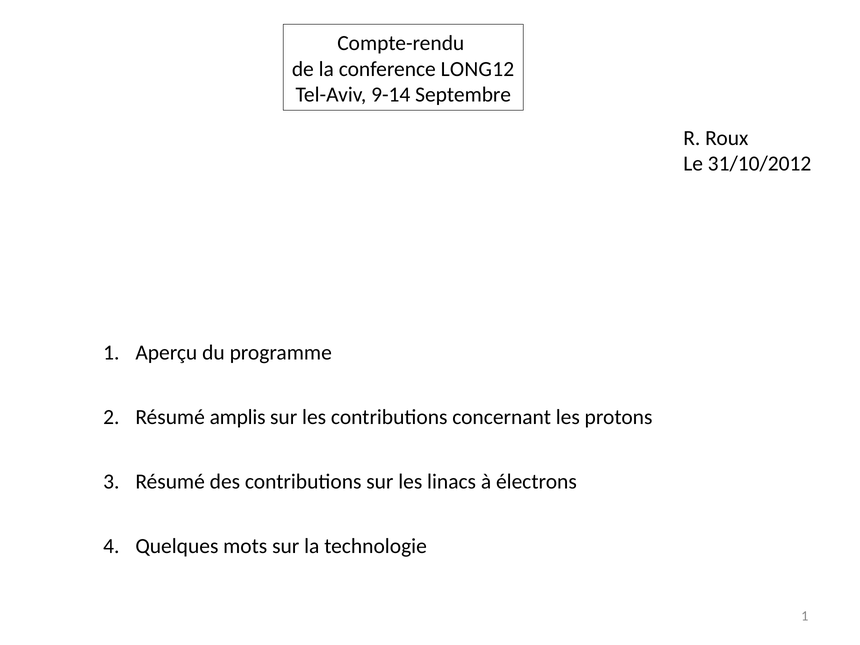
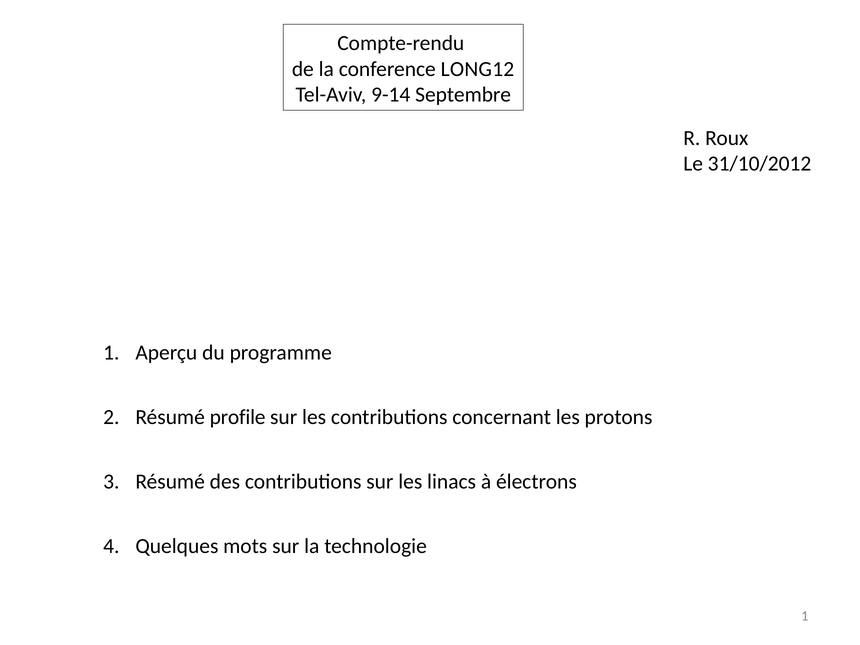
amplis: amplis -> profile
